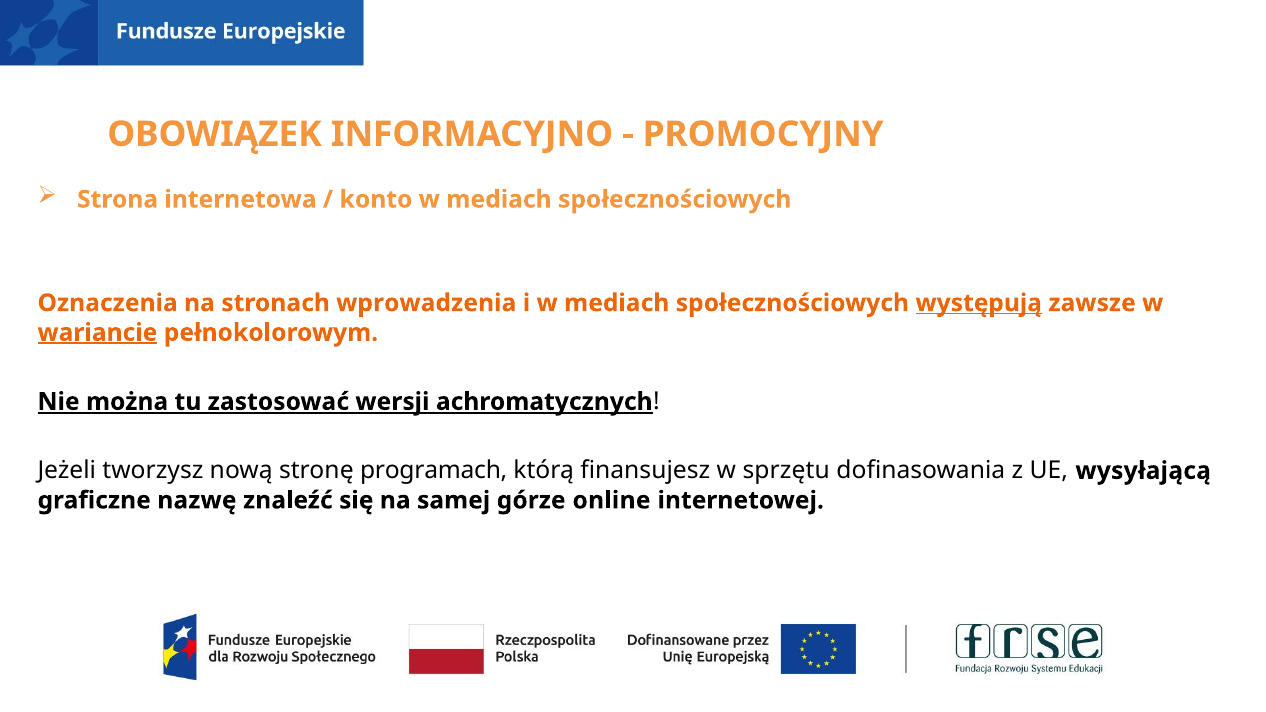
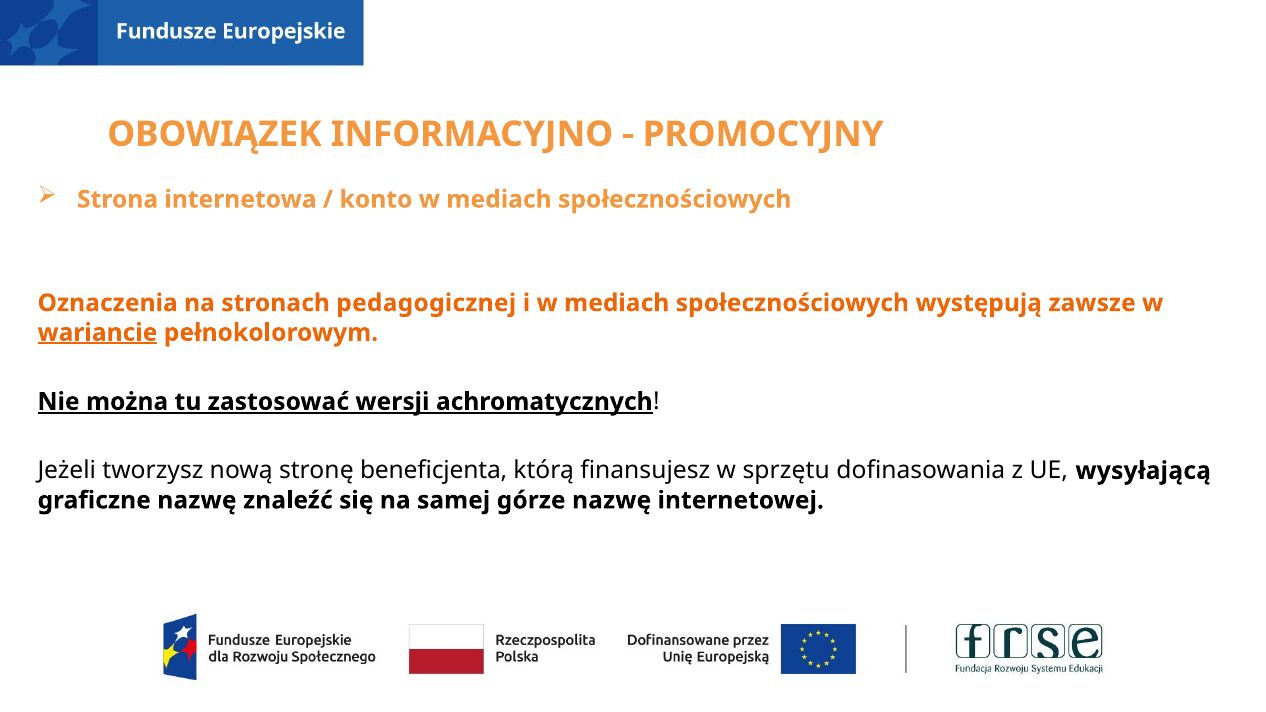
wprowadzenia: wprowadzenia -> pedagogicznej
występują underline: present -> none
programach: programach -> beneficjenta
górze online: online -> nazwę
